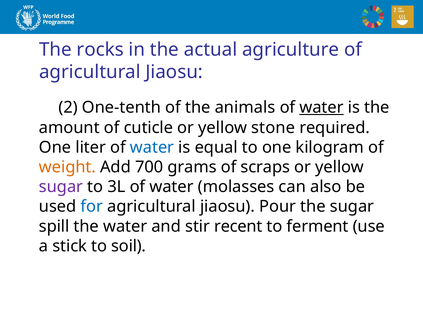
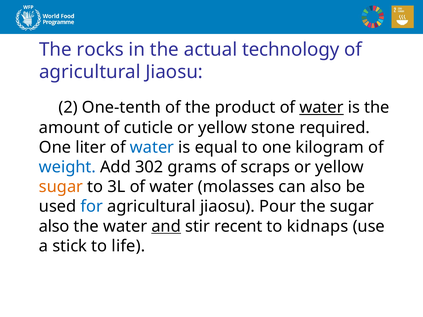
agriculture: agriculture -> technology
animals: animals -> product
weight colour: orange -> blue
700: 700 -> 302
sugar at (61, 187) colour: purple -> orange
spill at (54, 226): spill -> also
and underline: none -> present
ferment: ferment -> kidnaps
soil: soil -> life
